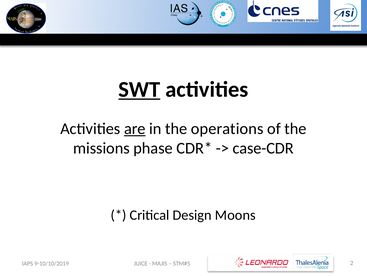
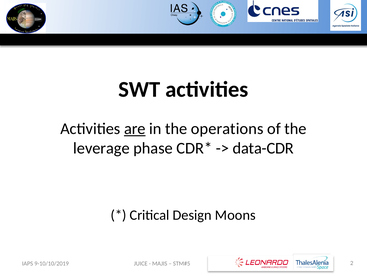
SWT underline: present -> none
missions: missions -> leverage
case-CDR: case-CDR -> data-CDR
